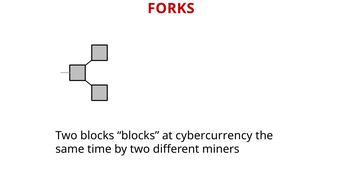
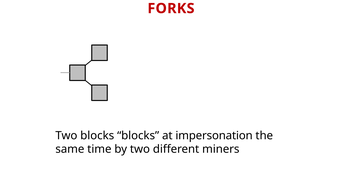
cybercurrency: cybercurrency -> impersonation
